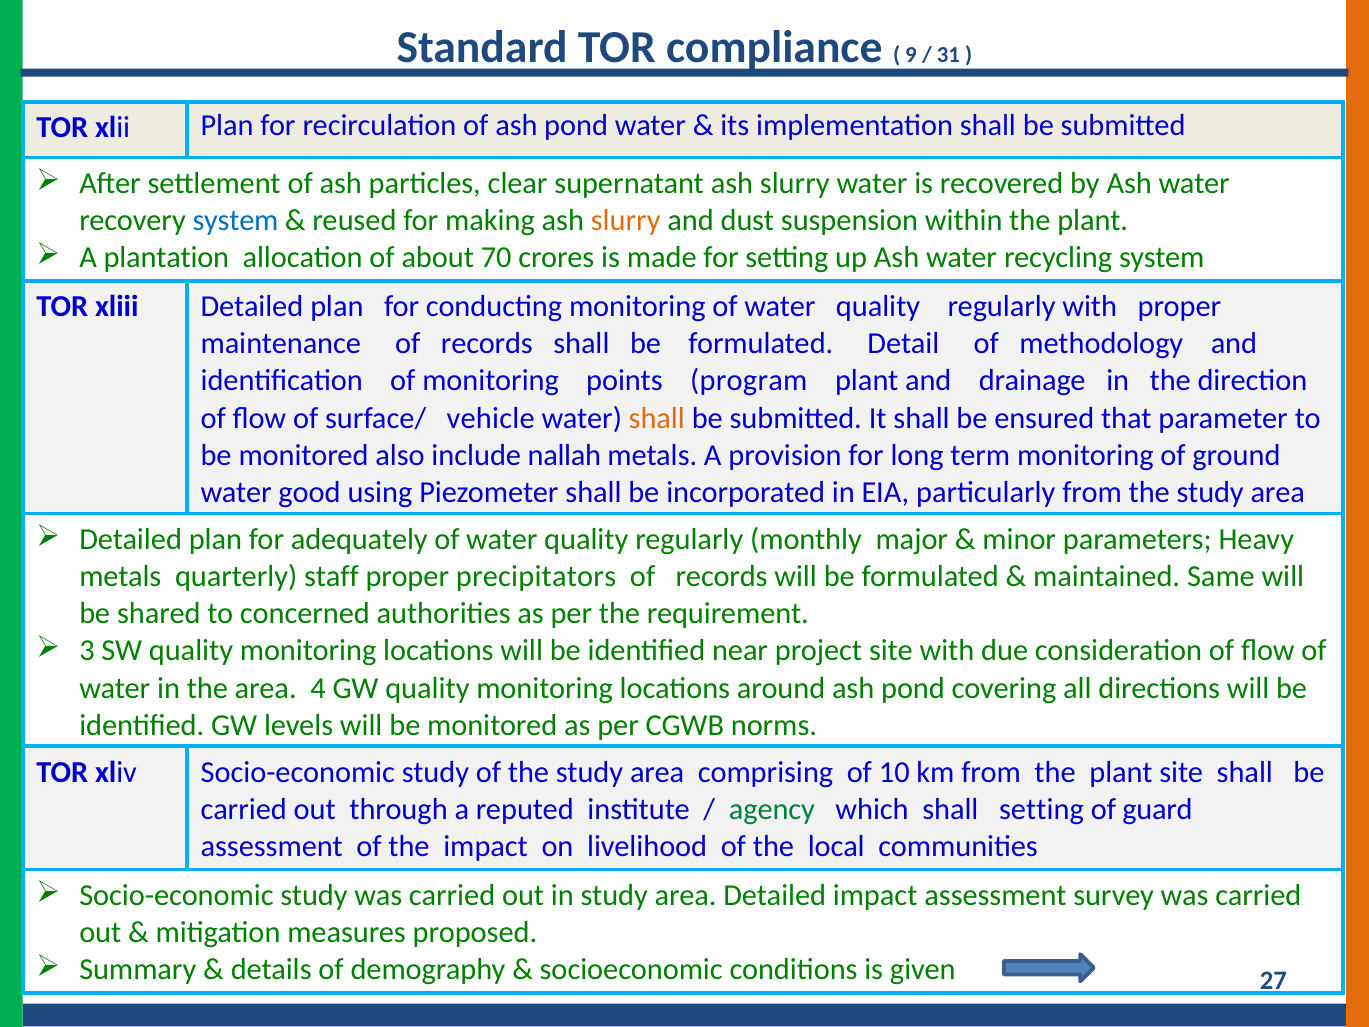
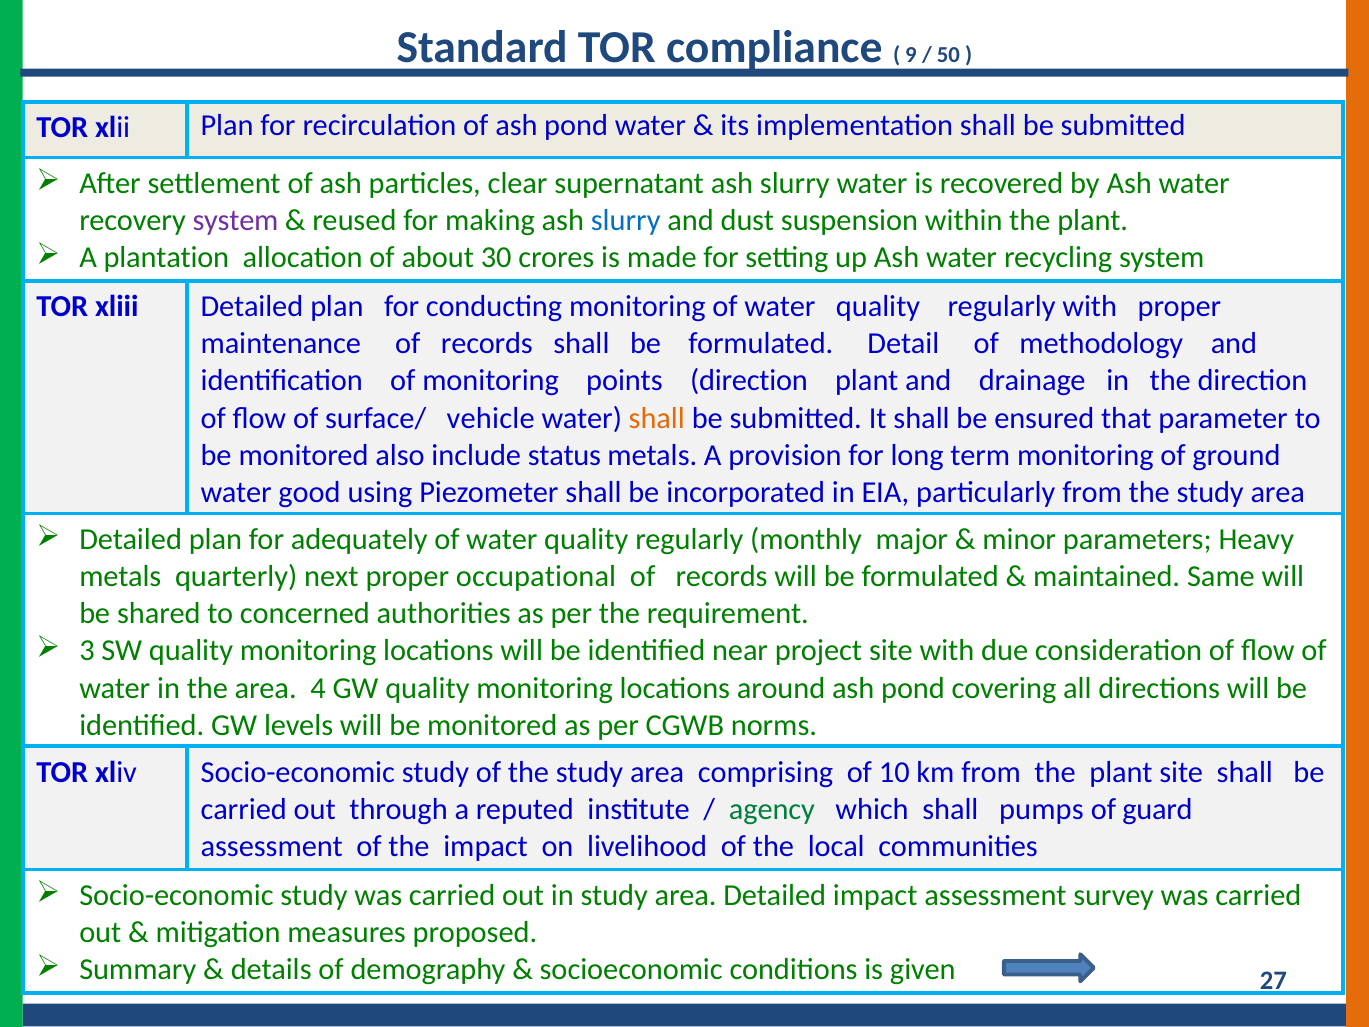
31: 31 -> 50
system at (235, 220) colour: blue -> purple
slurry at (626, 220) colour: orange -> blue
70: 70 -> 30
points program: program -> direction
nallah: nallah -> status
staff: staff -> next
precipitators: precipitators -> occupational
shall setting: setting -> pumps
